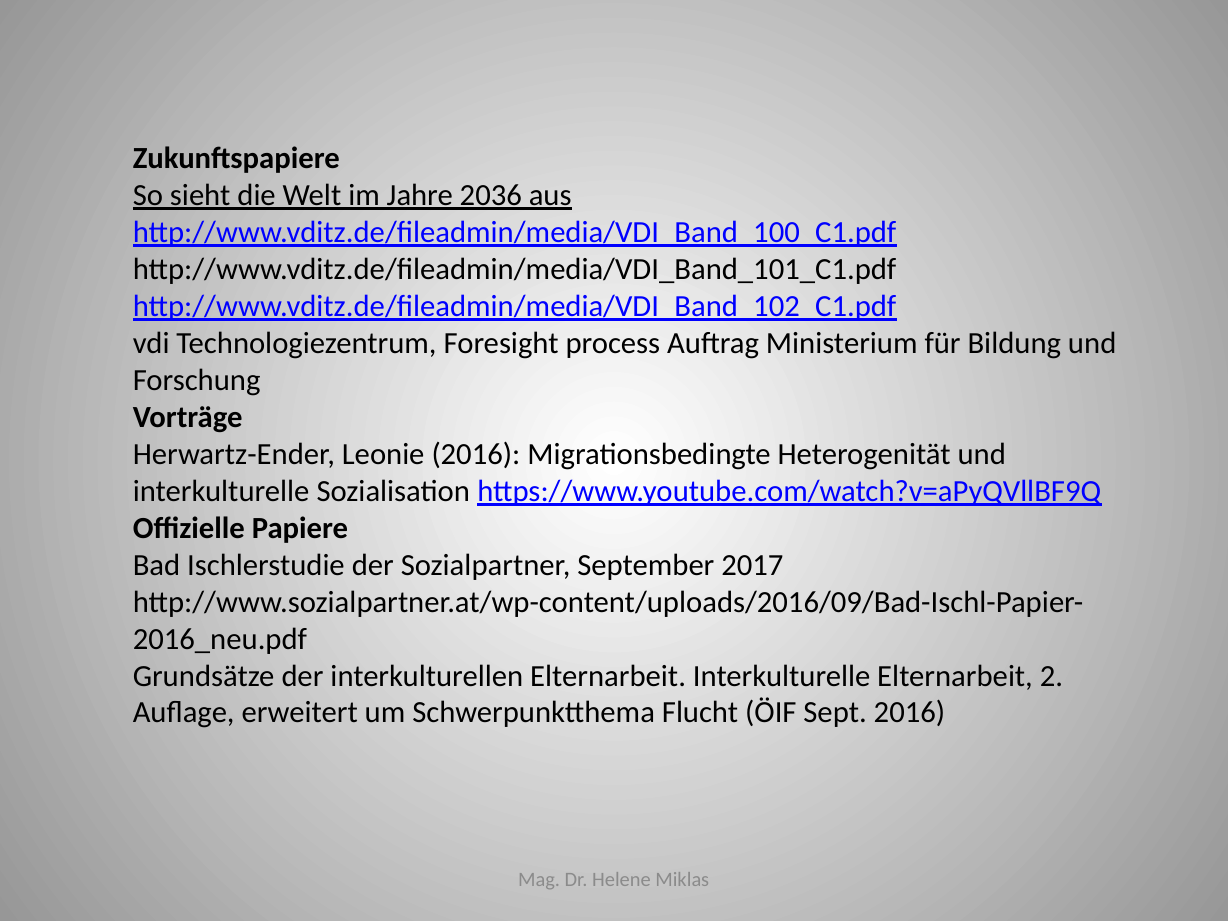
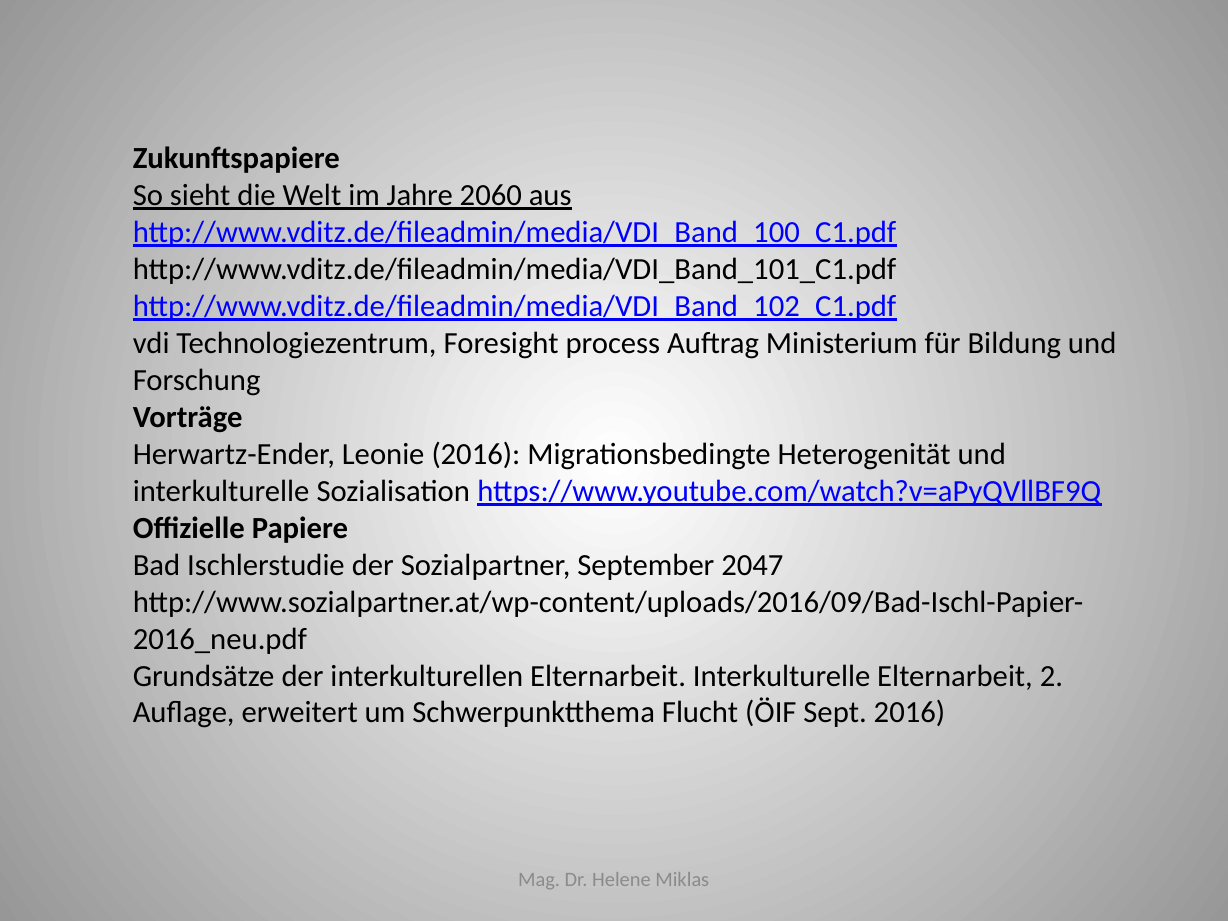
2036: 2036 -> 2060
2017: 2017 -> 2047
